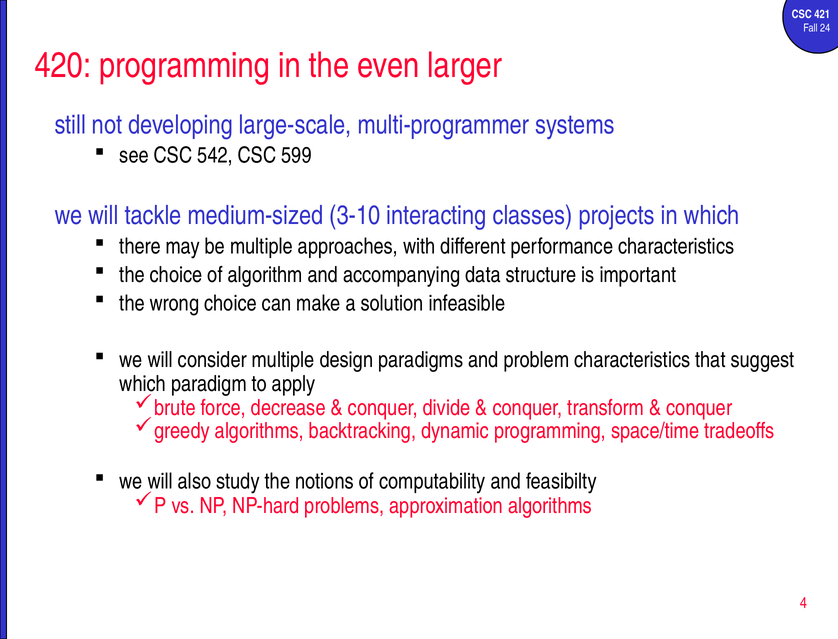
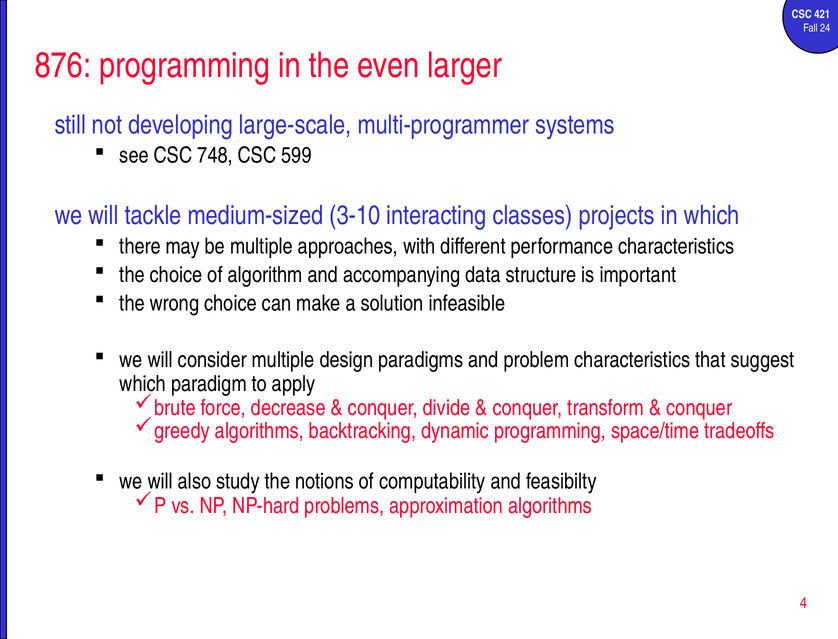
420: 420 -> 876
542: 542 -> 748
